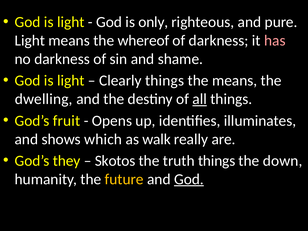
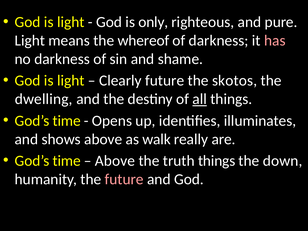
Clearly things: things -> future
the means: means -> skotos
fruit at (67, 121): fruit -> time
shows which: which -> above
they at (67, 161): they -> time
Skotos at (115, 161): Skotos -> Above
future at (124, 179) colour: yellow -> pink
God at (189, 179) underline: present -> none
